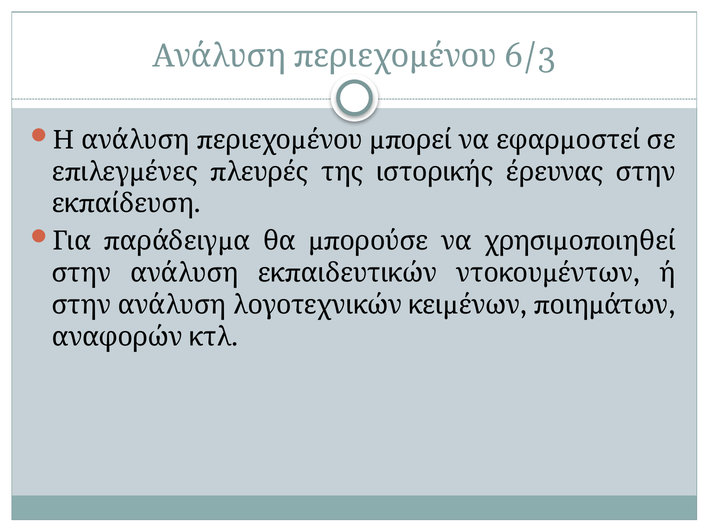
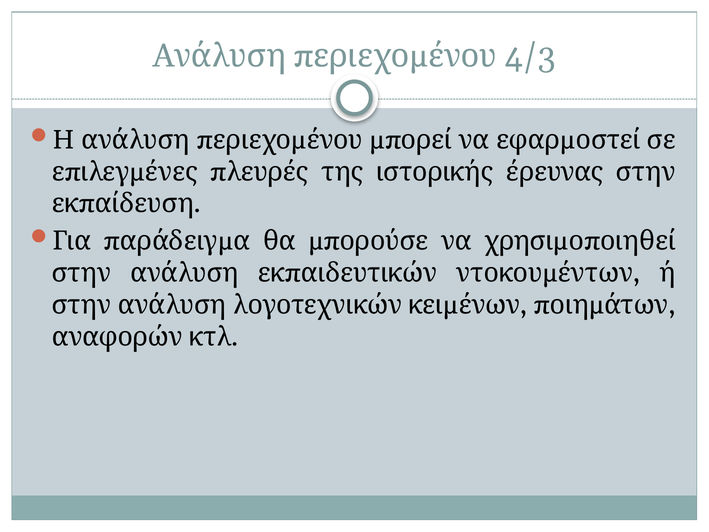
6/3: 6/3 -> 4/3
